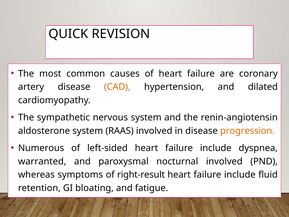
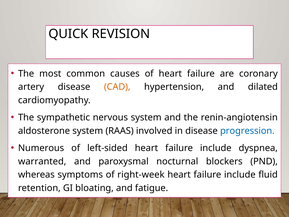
progression colour: orange -> blue
nocturnal involved: involved -> blockers
right-result: right-result -> right-week
